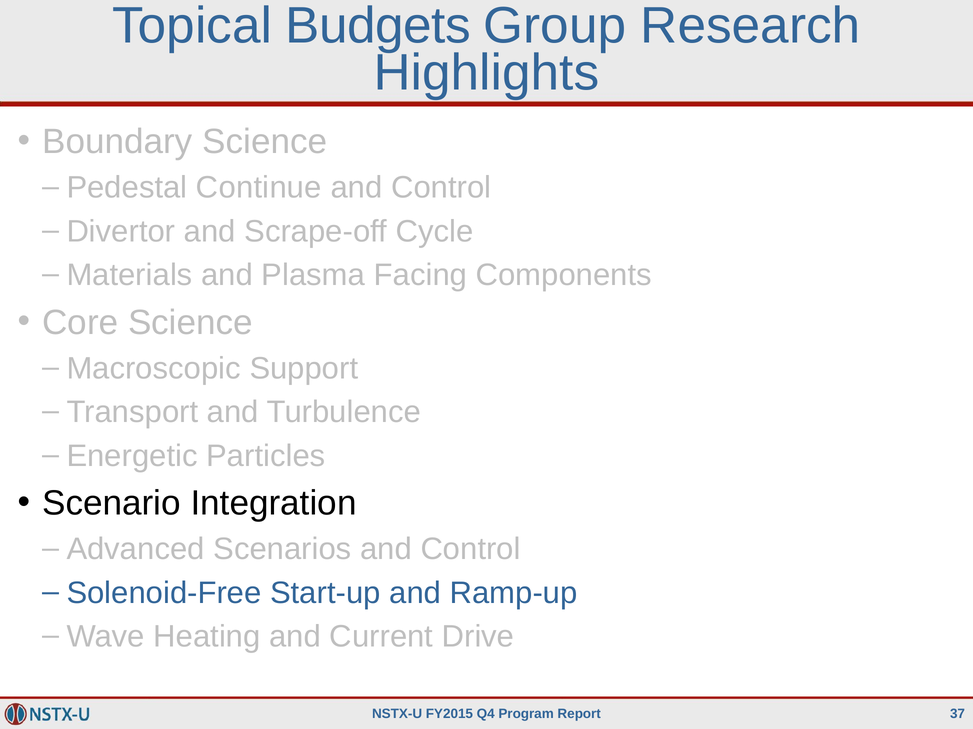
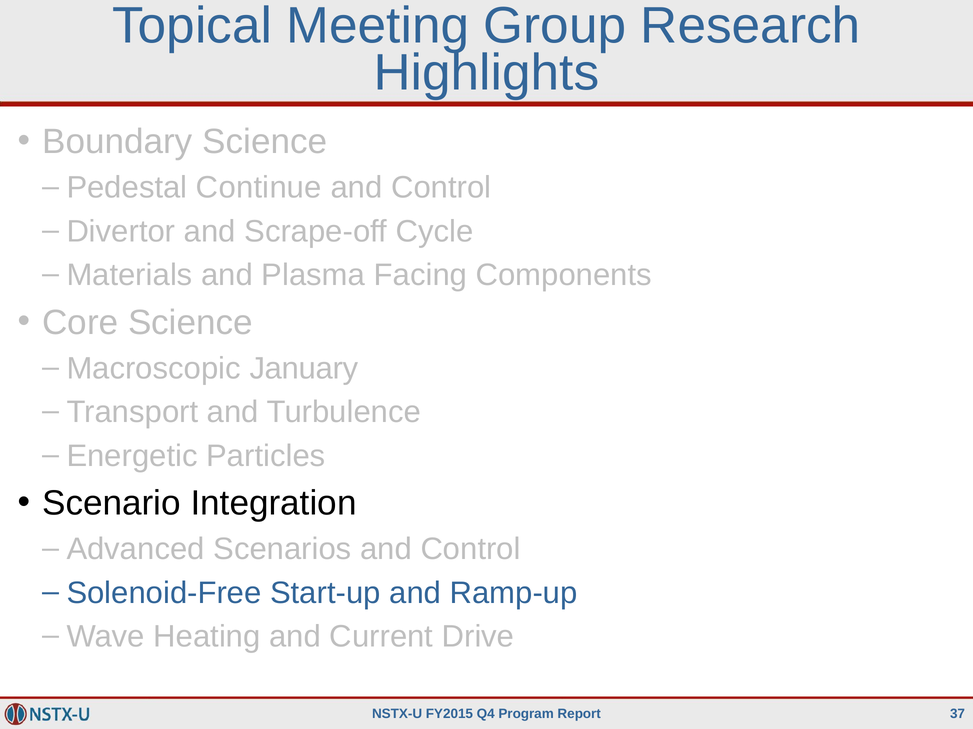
Budgets: Budgets -> Meeting
Support: Support -> January
